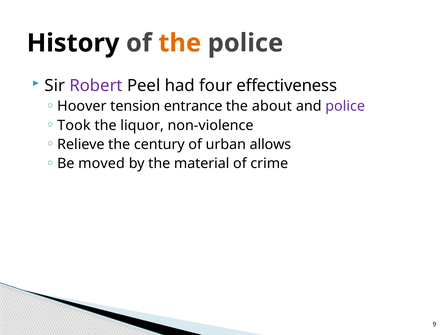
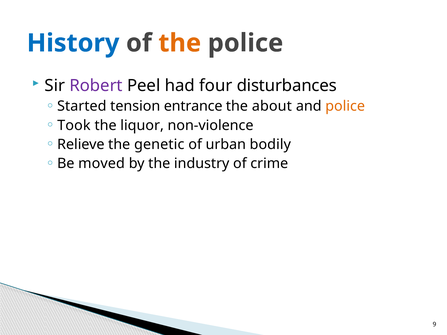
History colour: black -> blue
effectiveness: effectiveness -> disturbances
Hoover: Hoover -> Started
police at (345, 106) colour: purple -> orange
century: century -> genetic
allows: allows -> bodily
material: material -> industry
